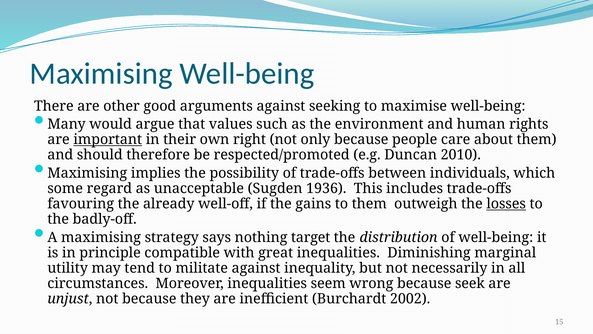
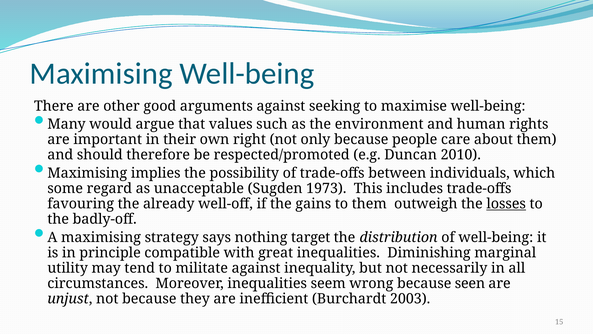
important underline: present -> none
1936: 1936 -> 1973
seek: seek -> seen
2002: 2002 -> 2003
